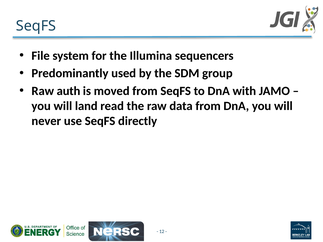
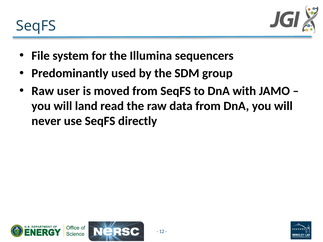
auth: auth -> user
